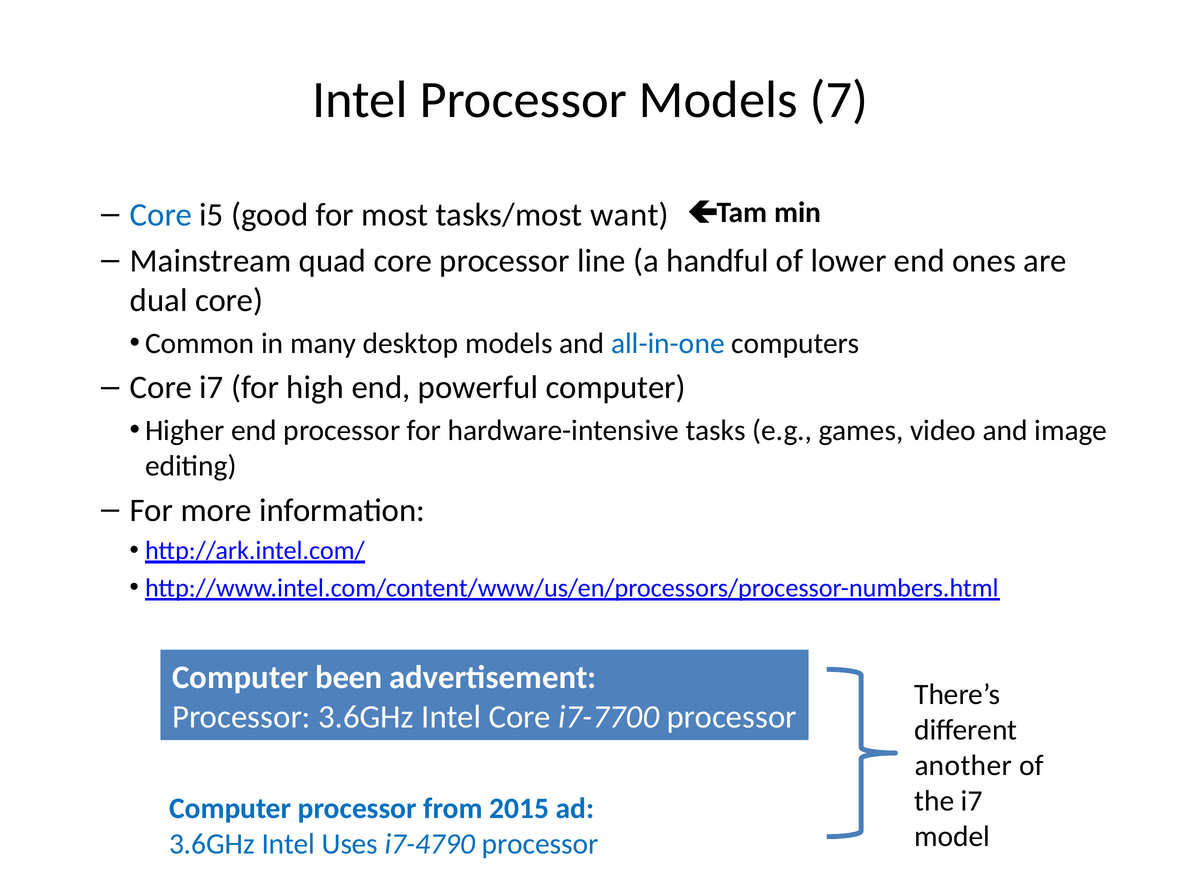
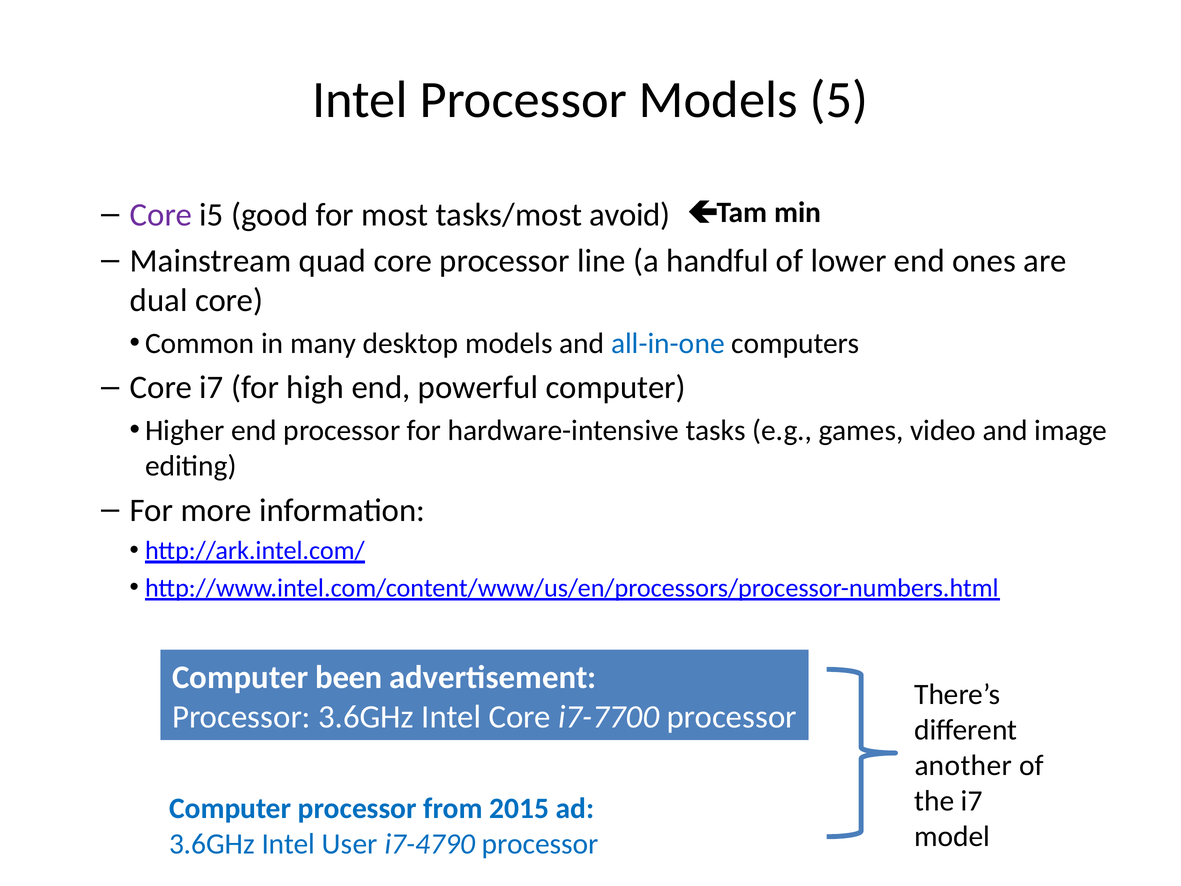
7: 7 -> 5
Core at (161, 215) colour: blue -> purple
want: want -> avoid
Uses: Uses -> User
